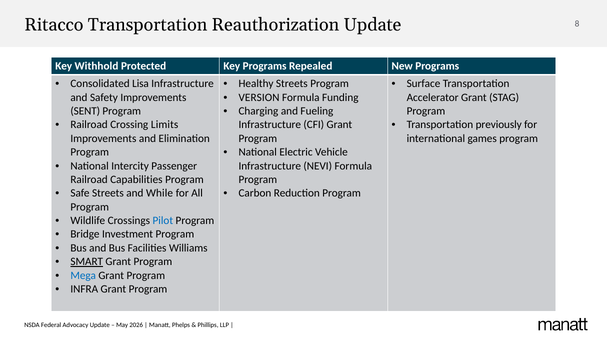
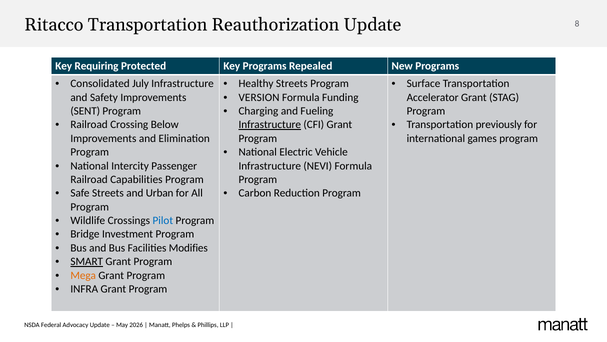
Withhold: Withhold -> Requiring
Lisa: Lisa -> July
Limits: Limits -> Below
Infrastructure at (270, 125) underline: none -> present
While: While -> Urban
Williams: Williams -> Modifies
Mega colour: blue -> orange
